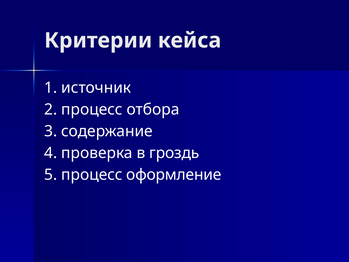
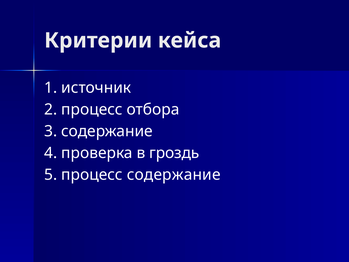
процесс оформление: оформление -> содержание
